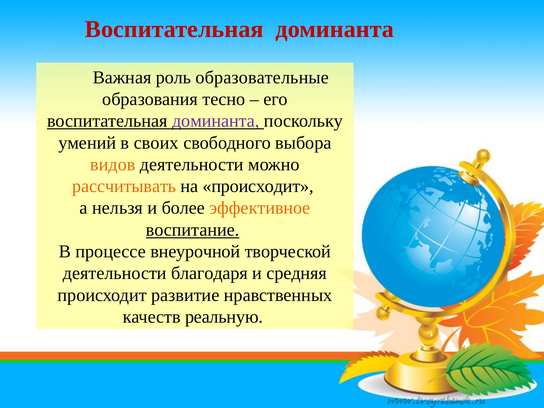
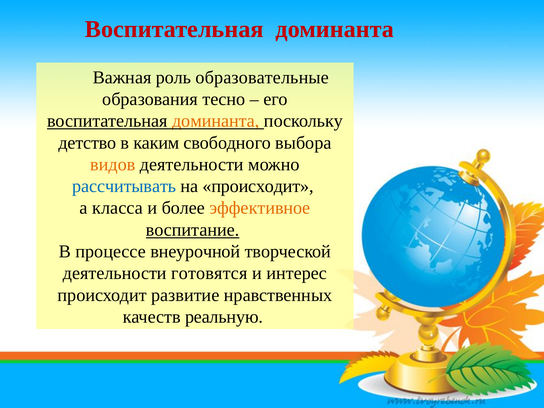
доминанта at (216, 121) colour: purple -> orange
умений: умений -> детство
своих: своих -> каким
рассчитывать colour: orange -> blue
нельзя: нельзя -> класса
благодаря: благодаря -> готовятся
средняя: средняя -> интерес
